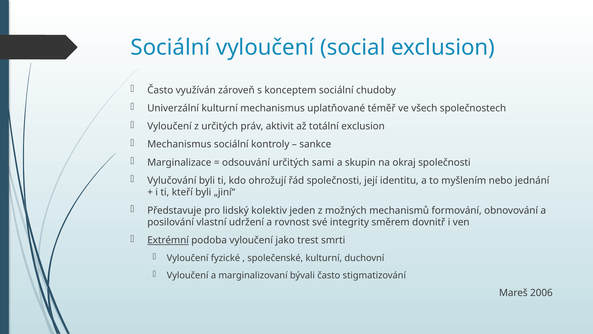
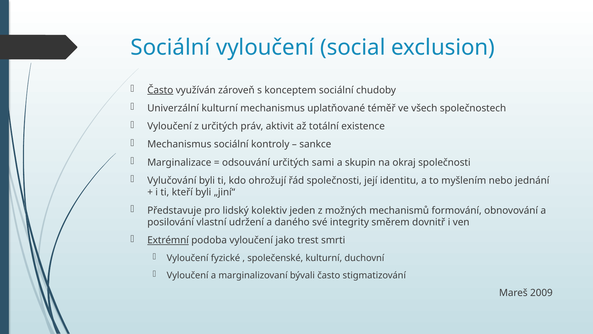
Často at (160, 90) underline: none -> present
totální exclusion: exclusion -> existence
rovnost: rovnost -> daného
2006: 2006 -> 2009
